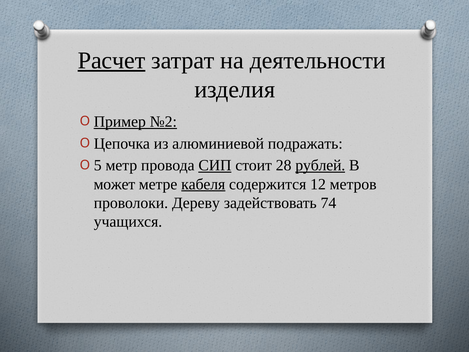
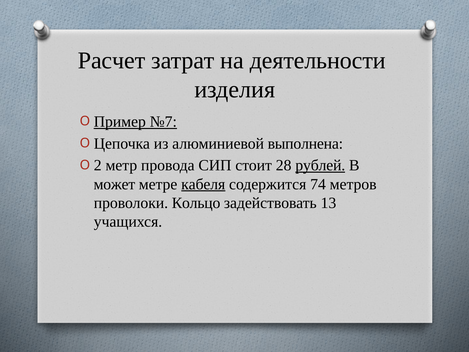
Расчет underline: present -> none
№2: №2 -> №7
подражать: подражать -> выполнена
5: 5 -> 2
СИП underline: present -> none
12: 12 -> 74
Дереву: Дереву -> Кольцо
74: 74 -> 13
